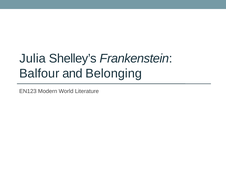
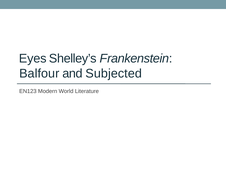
Julia: Julia -> Eyes
Belonging: Belonging -> Subjected
